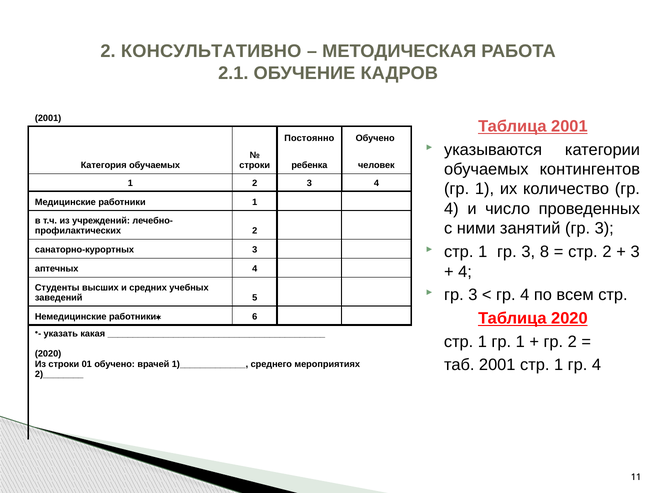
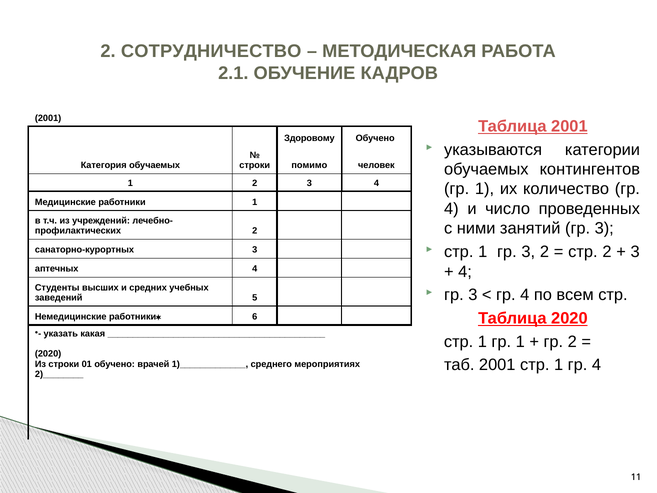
КОНСУЛЬТАТИВНО: КОНСУЛЬТАТИВНО -> СОТРУДНИЧЕСТВО
Постоянно: Постоянно -> Здоровому
ребенка: ребенка -> помимо
3 8: 8 -> 2
